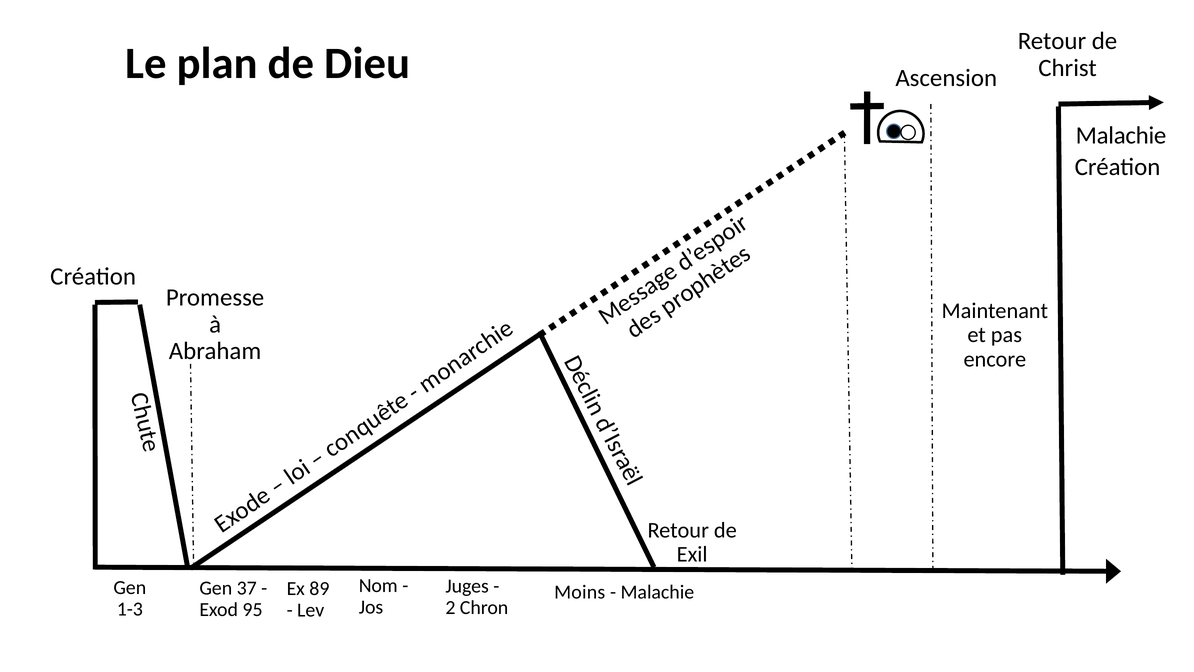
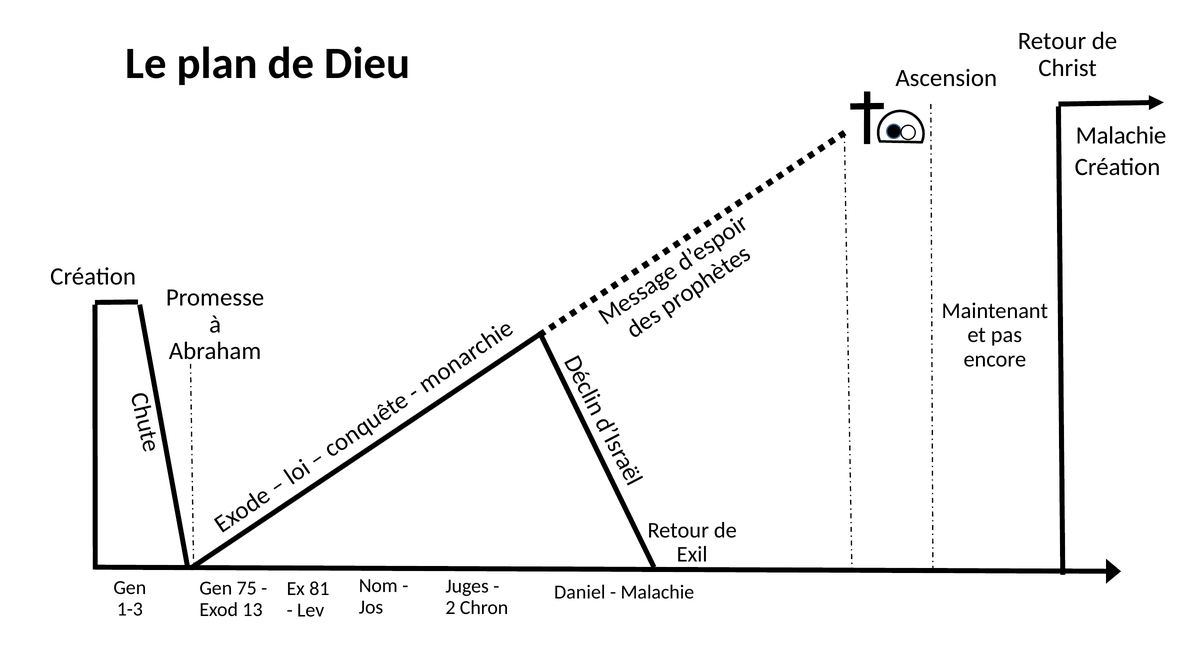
37: 37 -> 75
89: 89 -> 81
Moins: Moins -> Daniel
95: 95 -> 13
